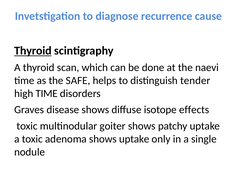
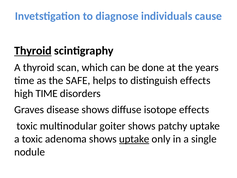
recurrence: recurrence -> individuals
naevi: naevi -> years
distinguish tender: tender -> effects
uptake at (134, 139) underline: none -> present
